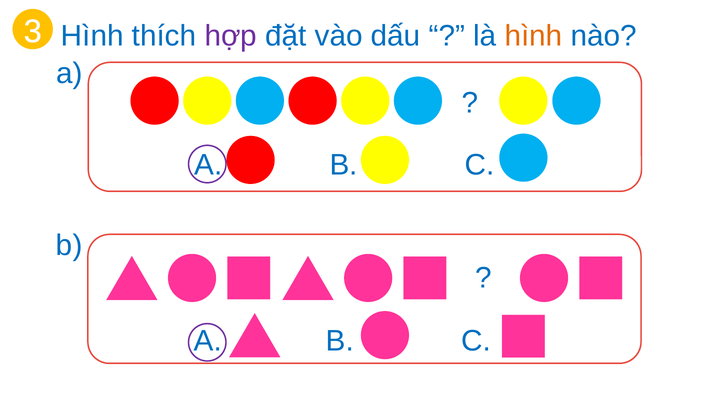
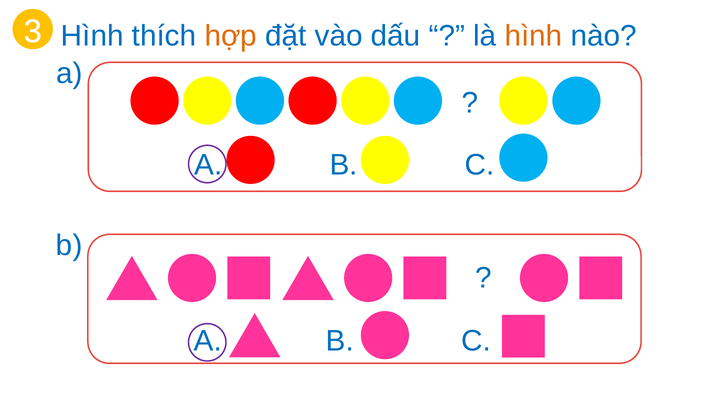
hợp colour: purple -> orange
